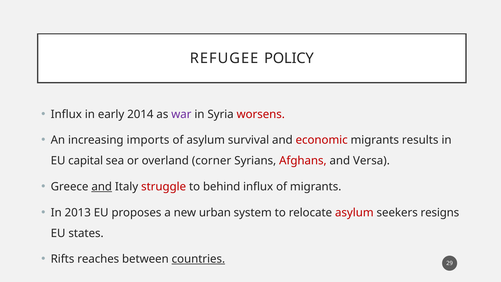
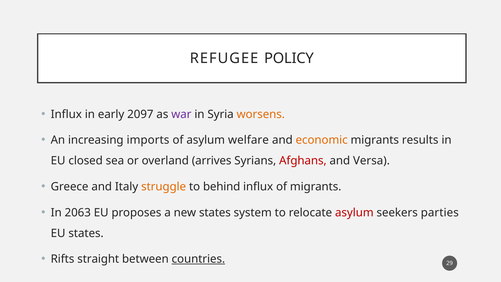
2014: 2014 -> 2097
worsens colour: red -> orange
survival: survival -> welfare
economic colour: red -> orange
capital: capital -> closed
corner: corner -> arrives
and at (102, 187) underline: present -> none
struggle colour: red -> orange
2013: 2013 -> 2063
new urban: urban -> states
resigns: resigns -> parties
reaches: reaches -> straight
